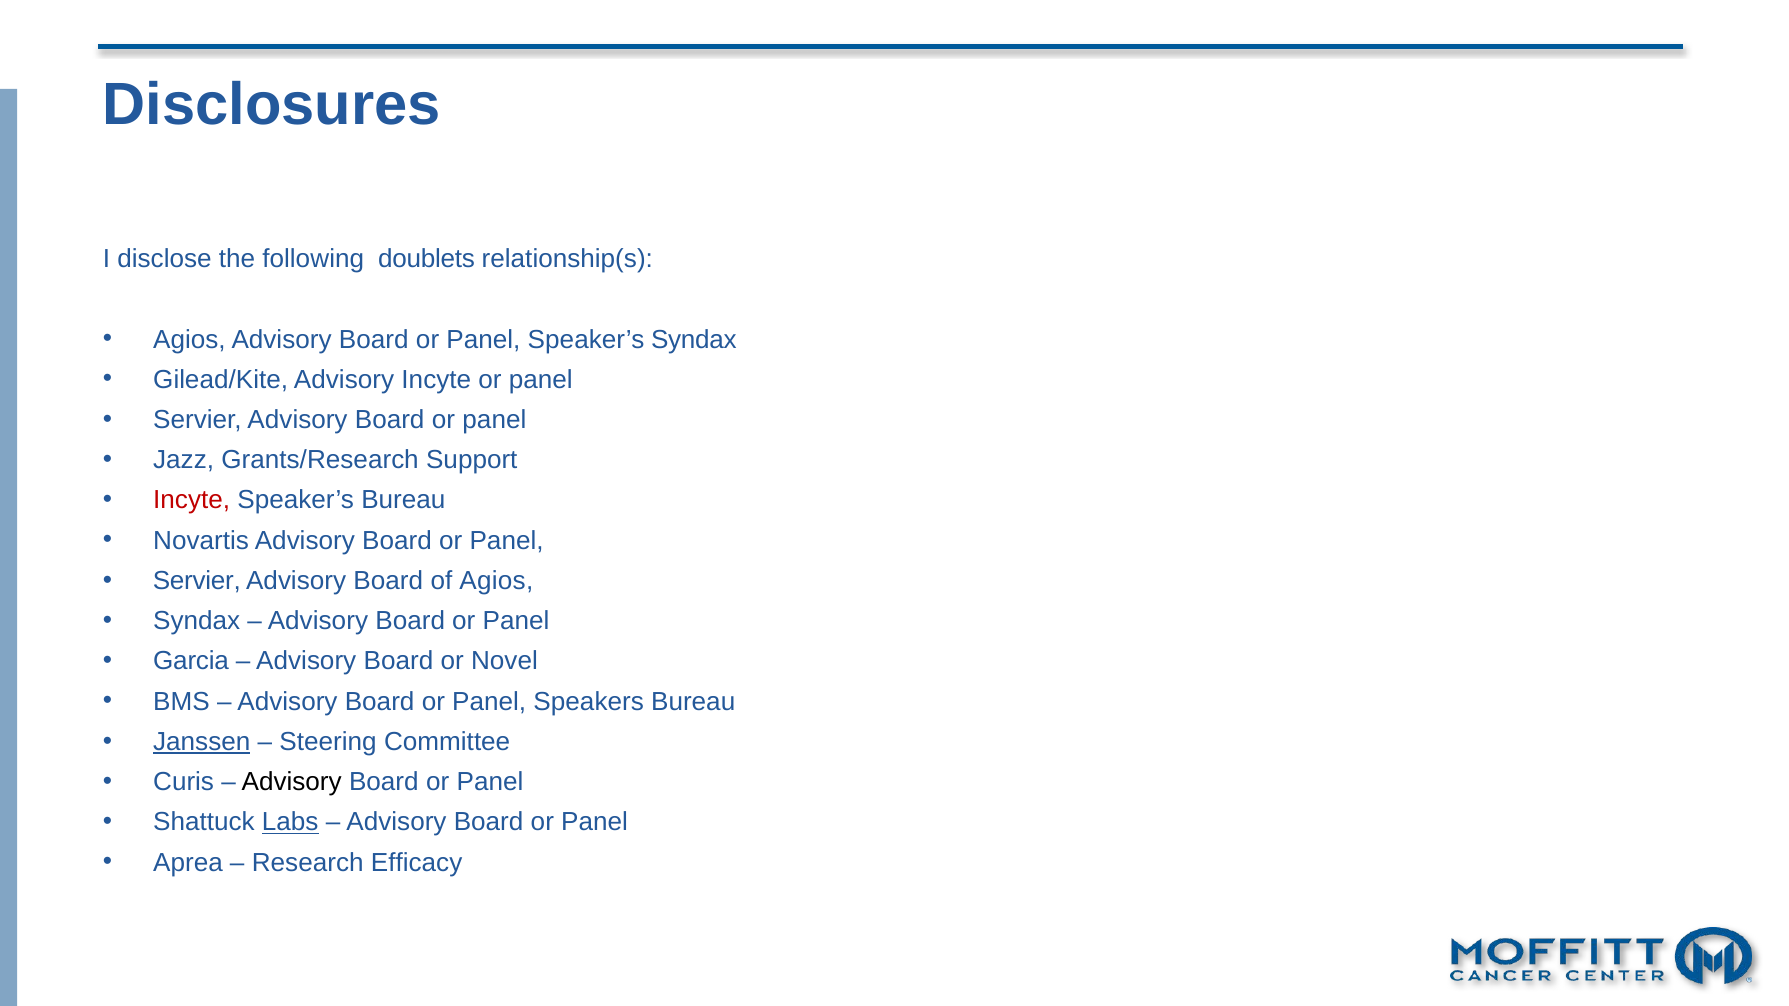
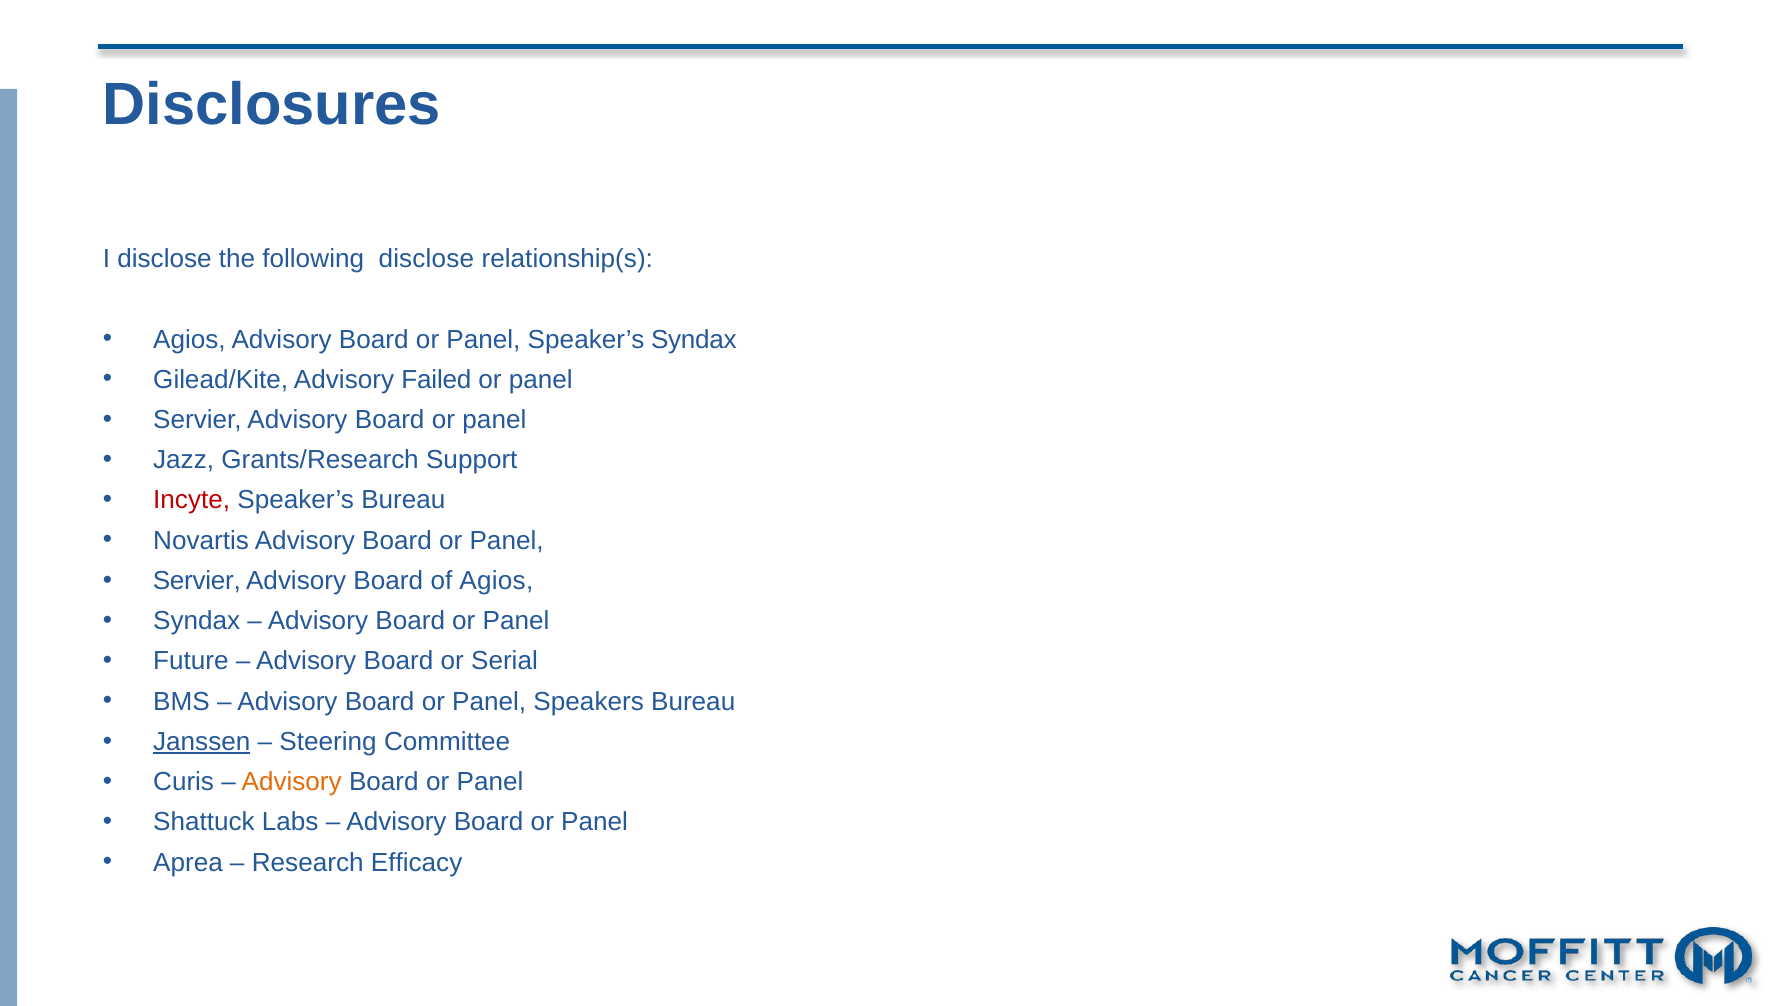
following doublets: doublets -> disclose
Advisory Incyte: Incyte -> Failed
Garcia: Garcia -> Future
Novel: Novel -> Serial
Advisory at (292, 782) colour: black -> orange
Labs underline: present -> none
